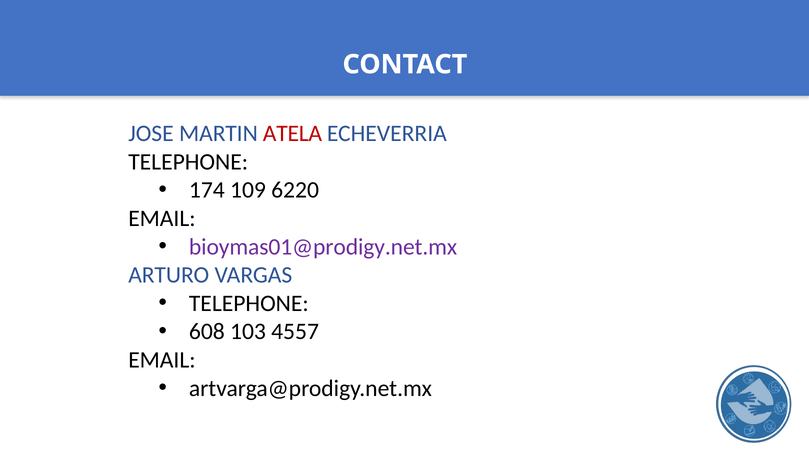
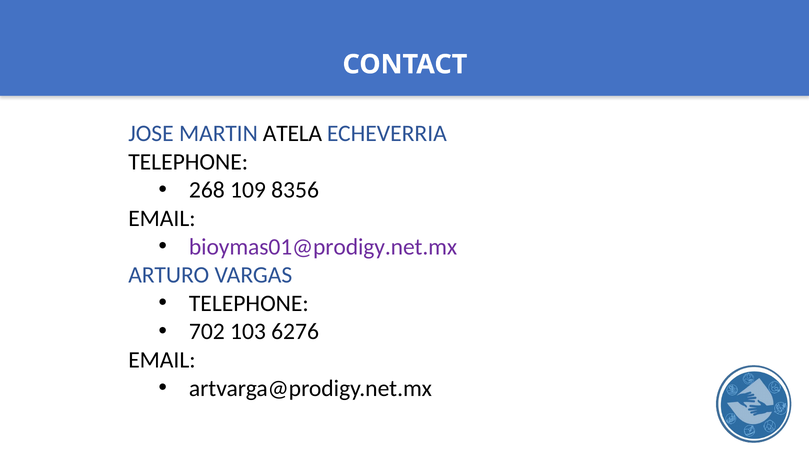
ATELA colour: red -> black
174: 174 -> 268
6220: 6220 -> 8356
608: 608 -> 702
4557: 4557 -> 6276
